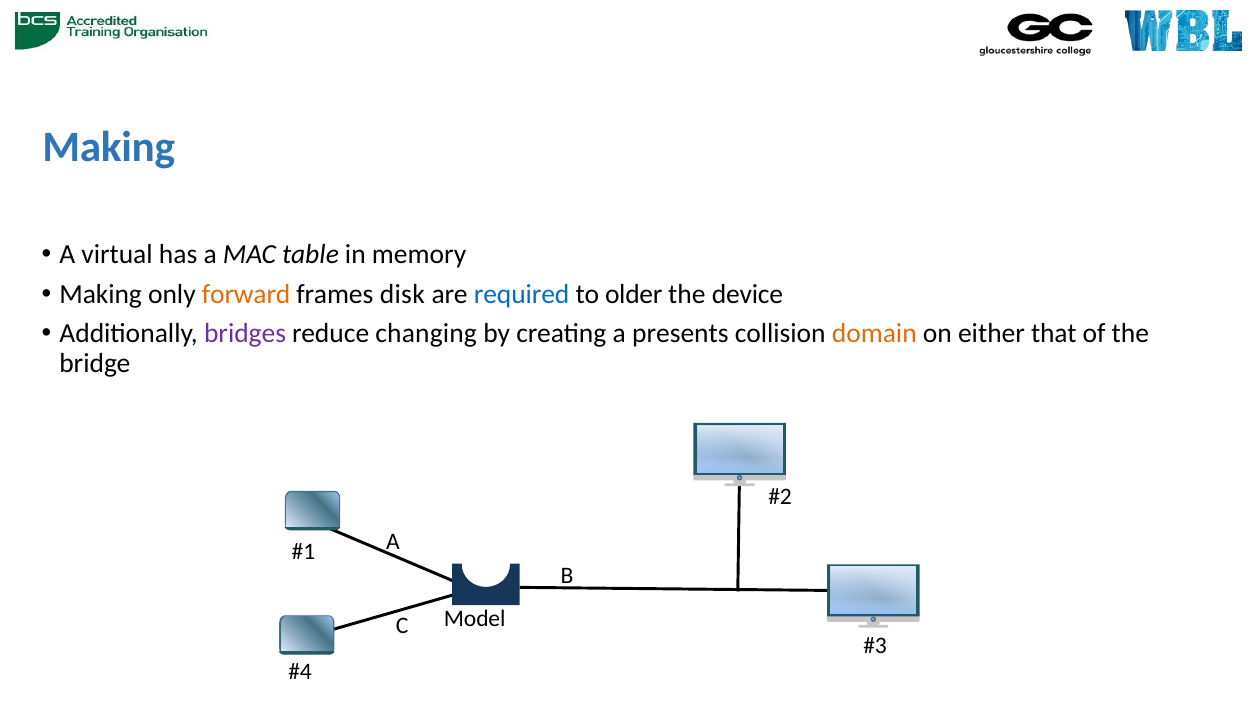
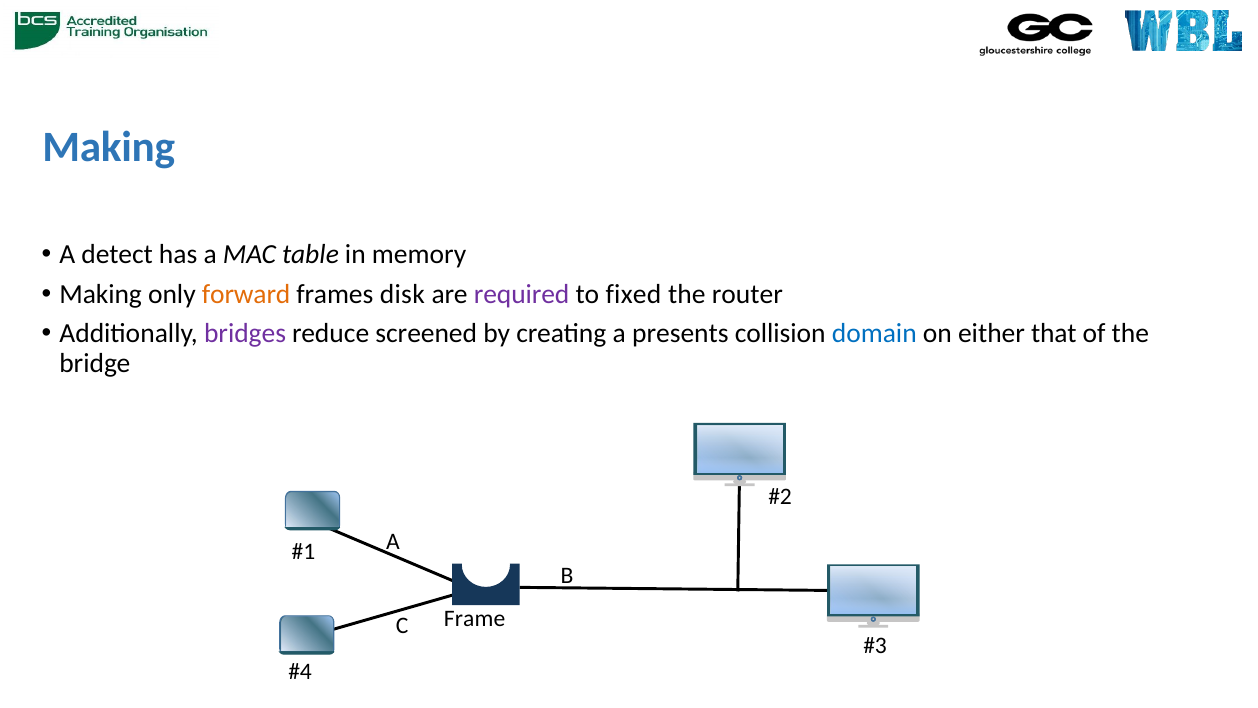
virtual: virtual -> detect
required colour: blue -> purple
older: older -> fixed
device: device -> router
changing: changing -> screened
domain colour: orange -> blue
Model: Model -> Frame
